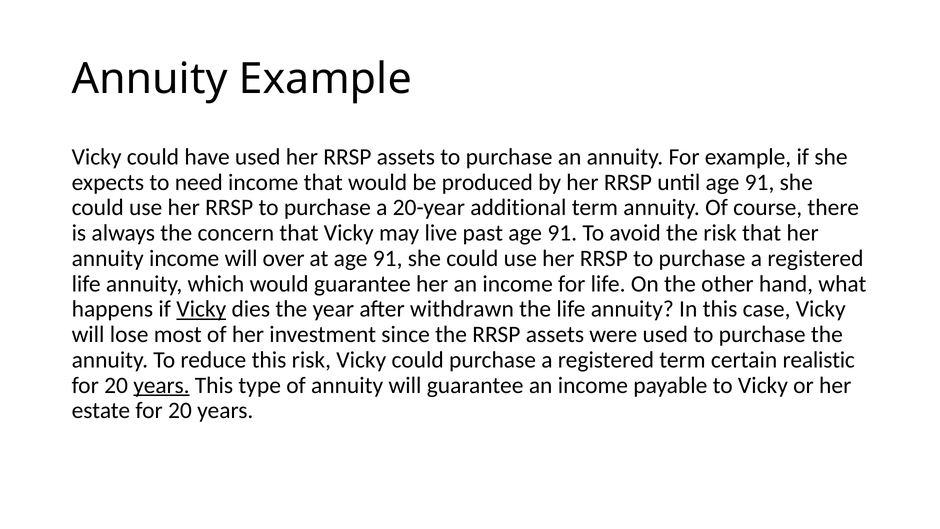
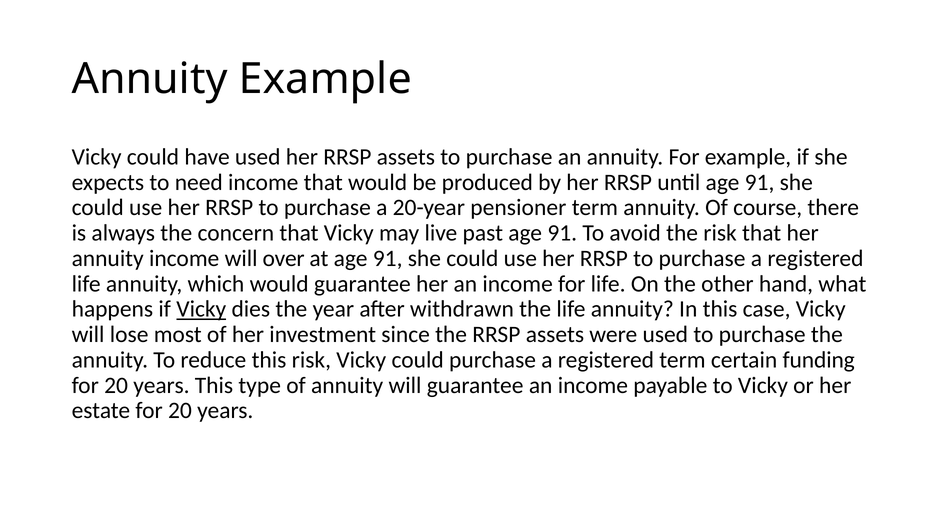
additional: additional -> pensioner
realistic: realistic -> funding
years at (161, 385) underline: present -> none
